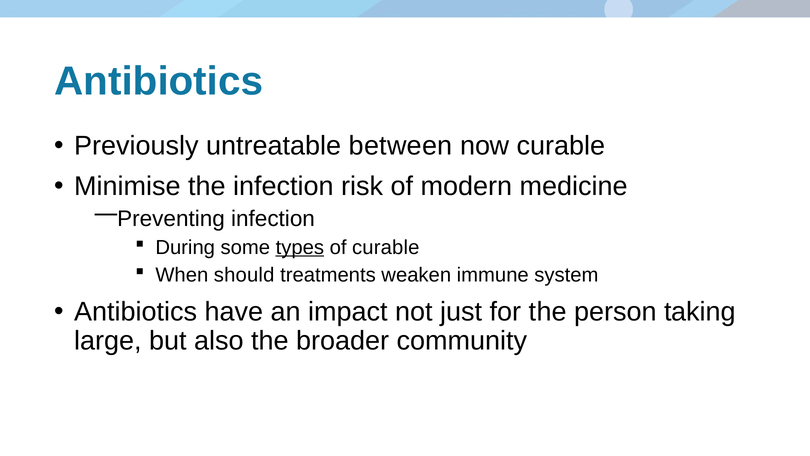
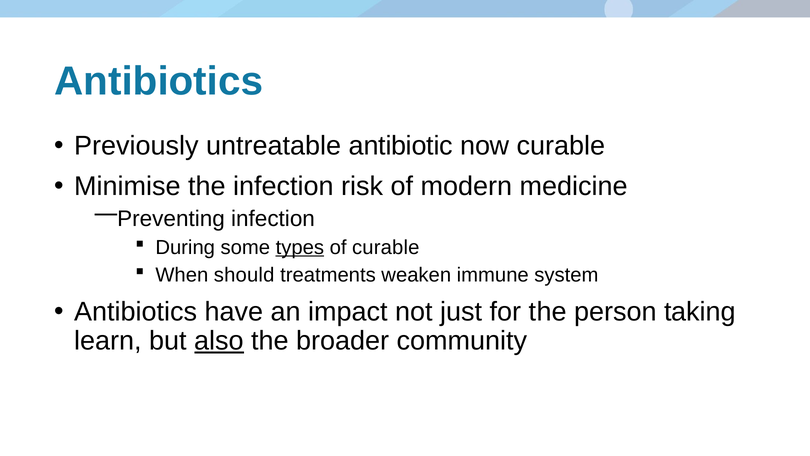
between: between -> antibiotic
large: large -> learn
also underline: none -> present
